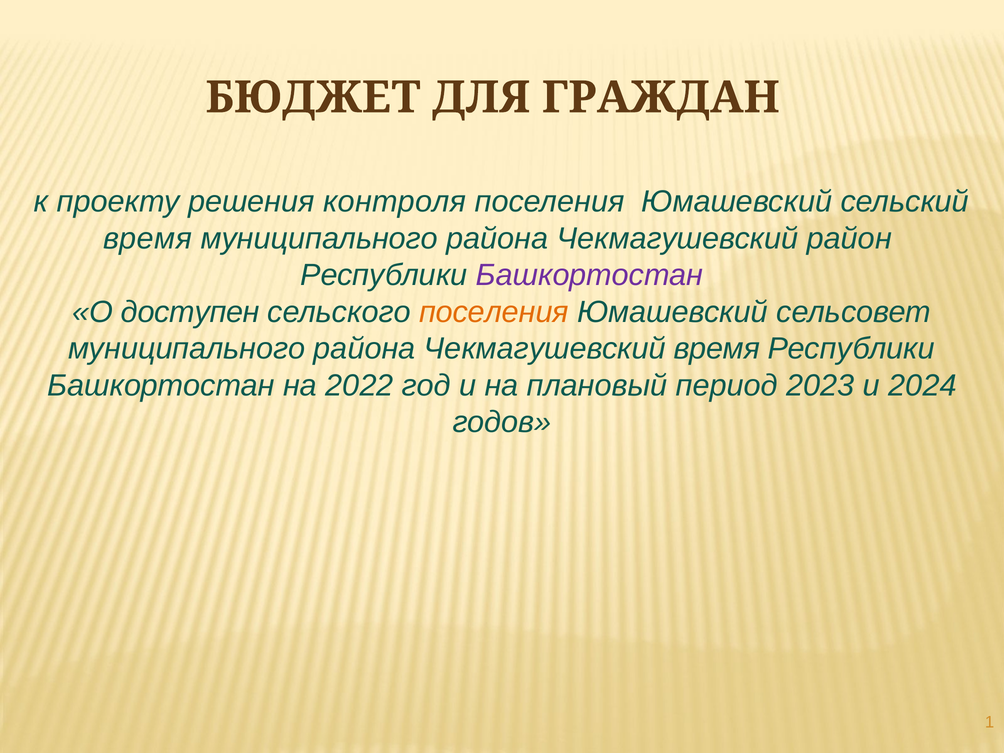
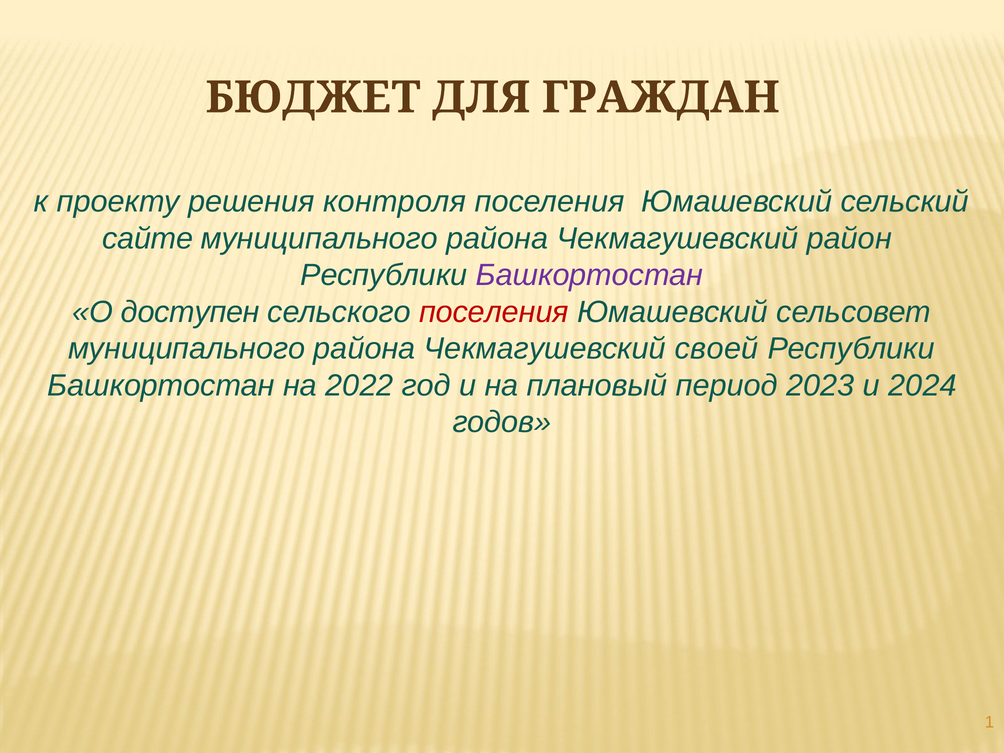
время at (148, 238): время -> сайте
поселения at (494, 312) colour: orange -> red
Чекмагушевский время: время -> своей
